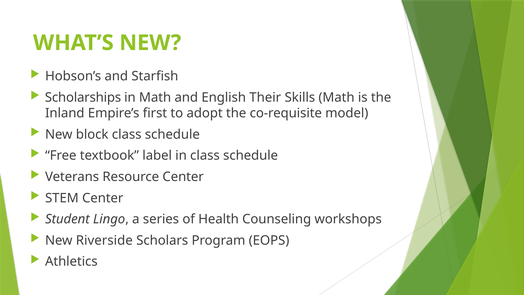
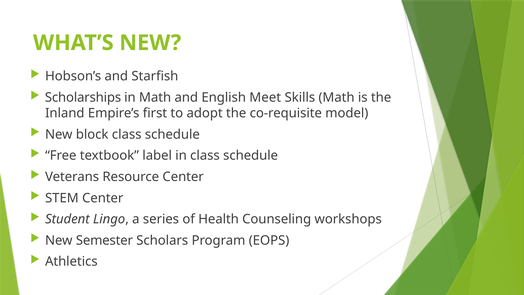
Their: Their -> Meet
Riverside: Riverside -> Semester
